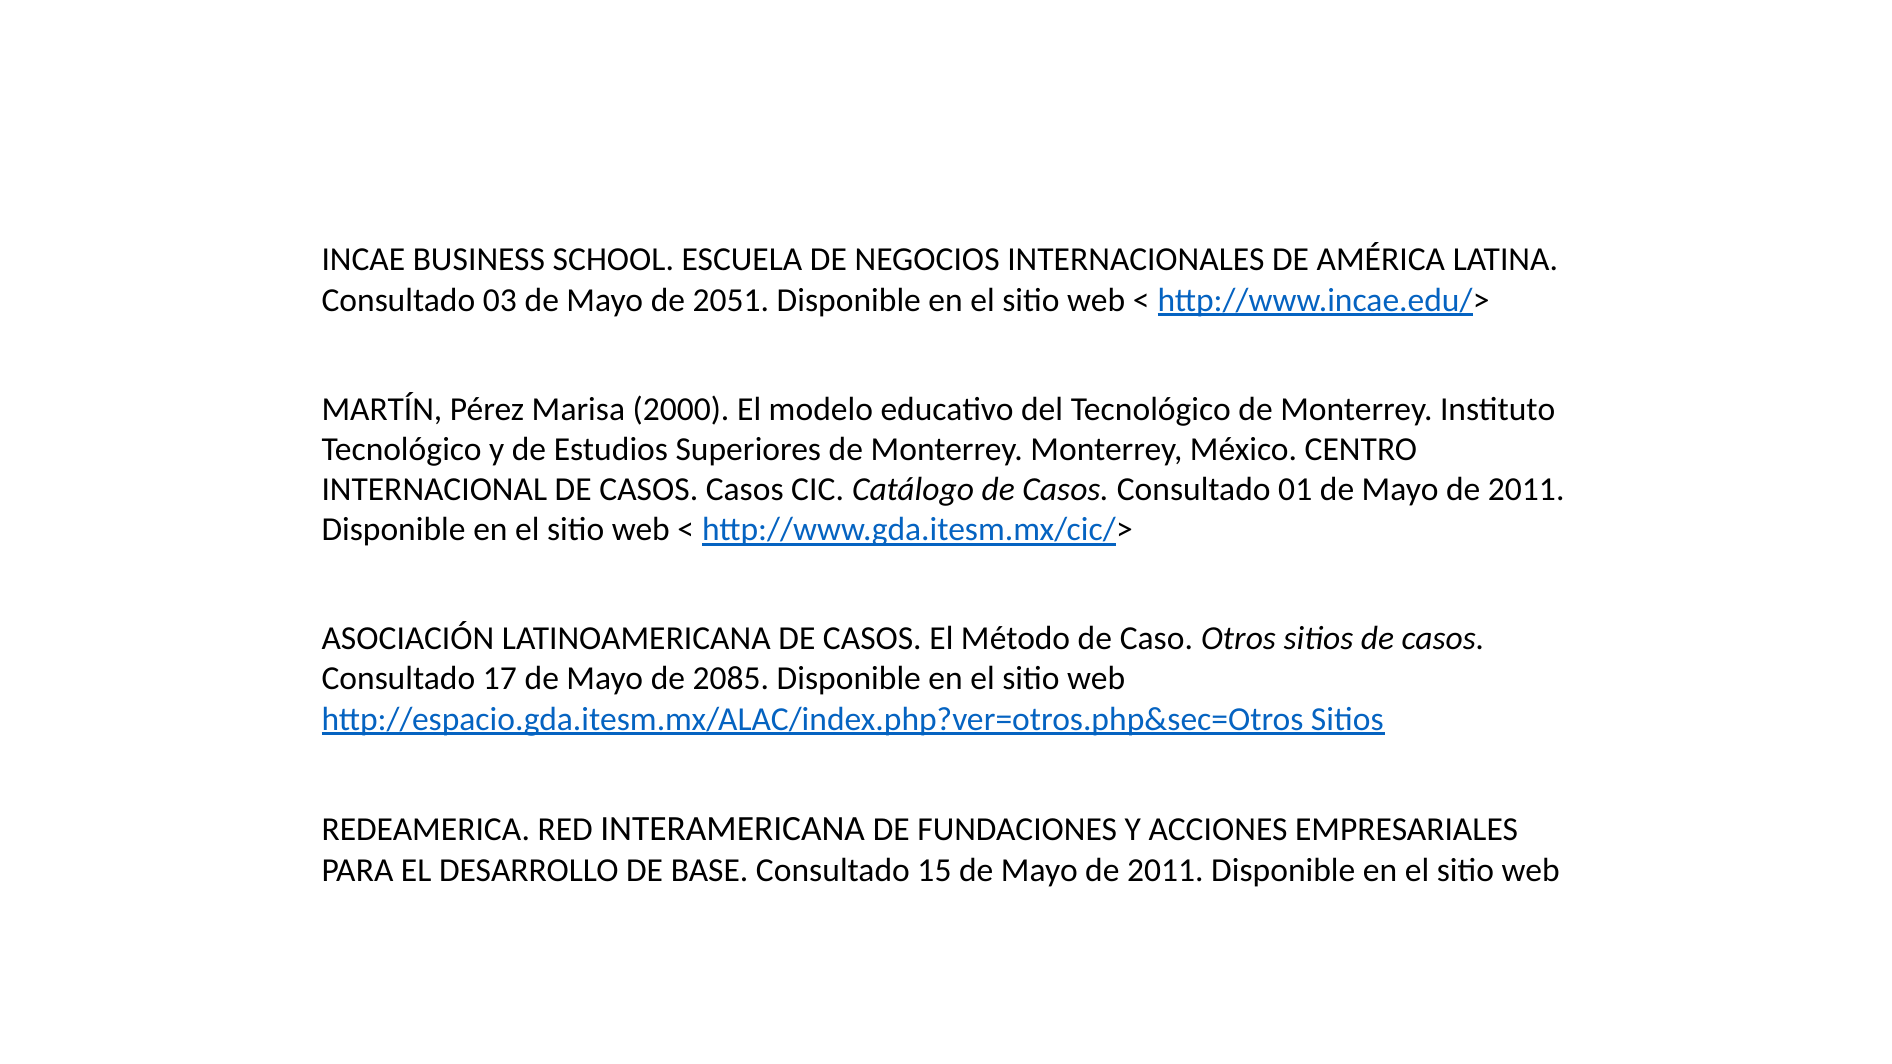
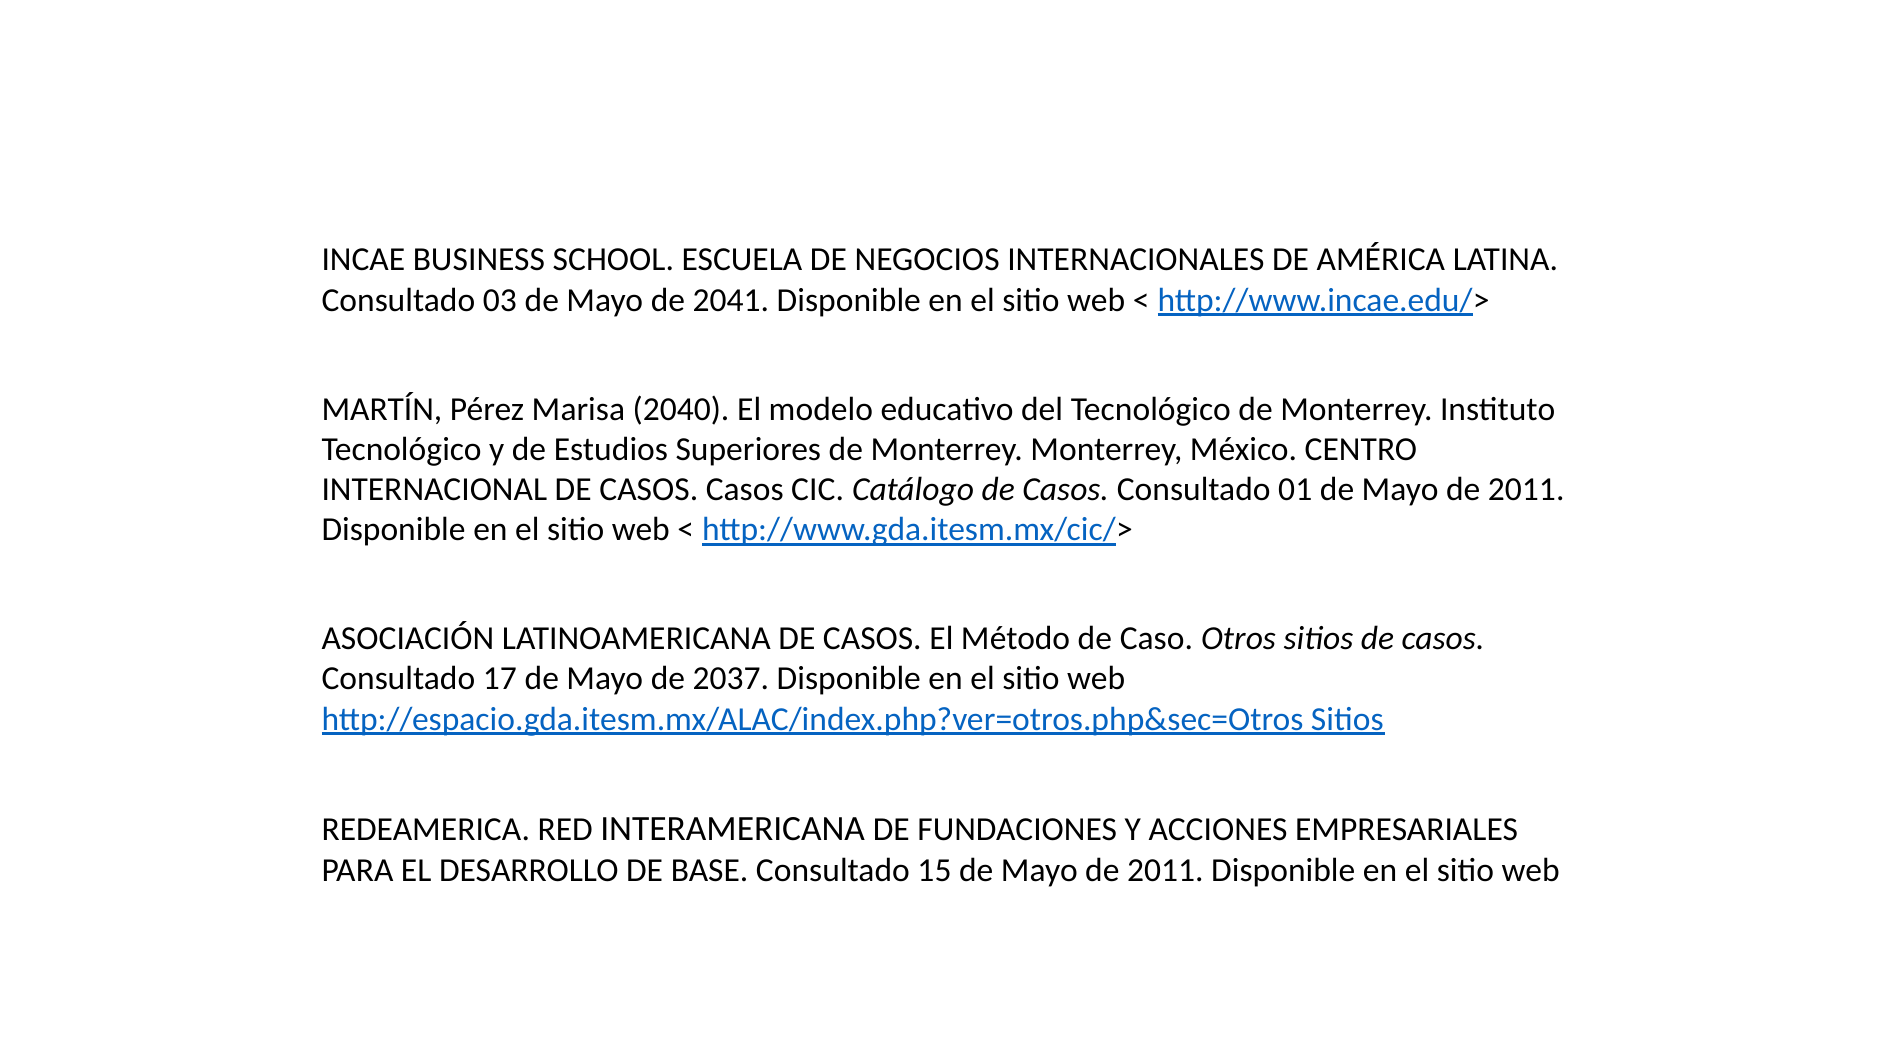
2051: 2051 -> 2041
2000: 2000 -> 2040
2085: 2085 -> 2037
